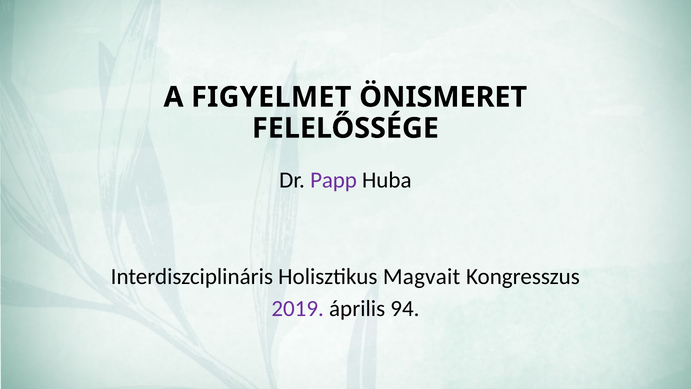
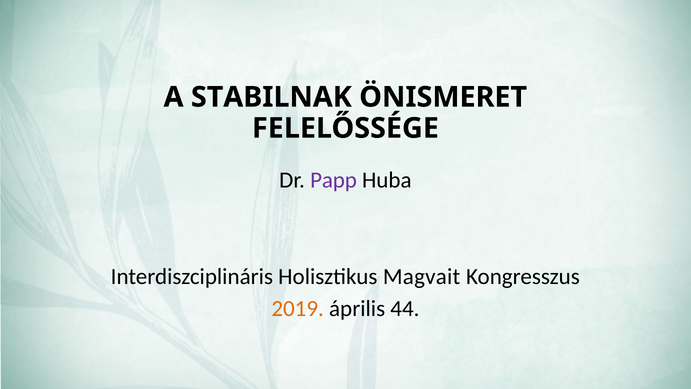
FIGYELMET: FIGYELMET -> STABILNAK
2019 colour: purple -> orange
94: 94 -> 44
